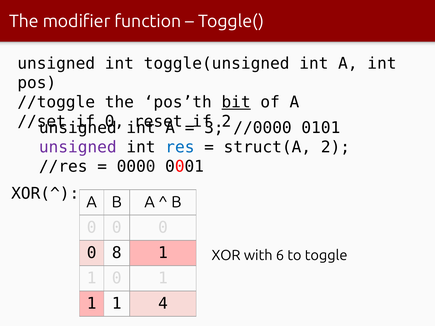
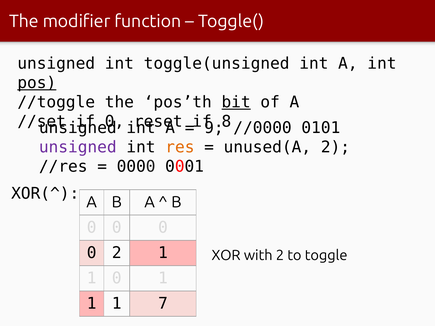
pos underline: none -> present
if 2: 2 -> 8
3: 3 -> 9
res colour: blue -> orange
struct(A: struct(A -> unused(A
0 8: 8 -> 2
with 6: 6 -> 2
4: 4 -> 7
